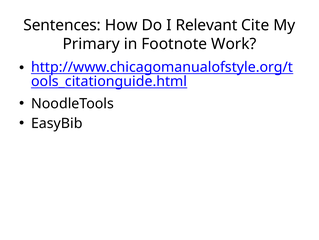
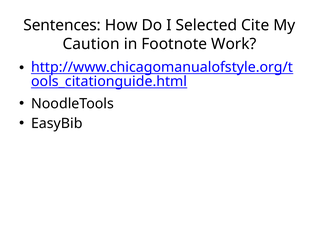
Relevant: Relevant -> Selected
Primary: Primary -> Caution
